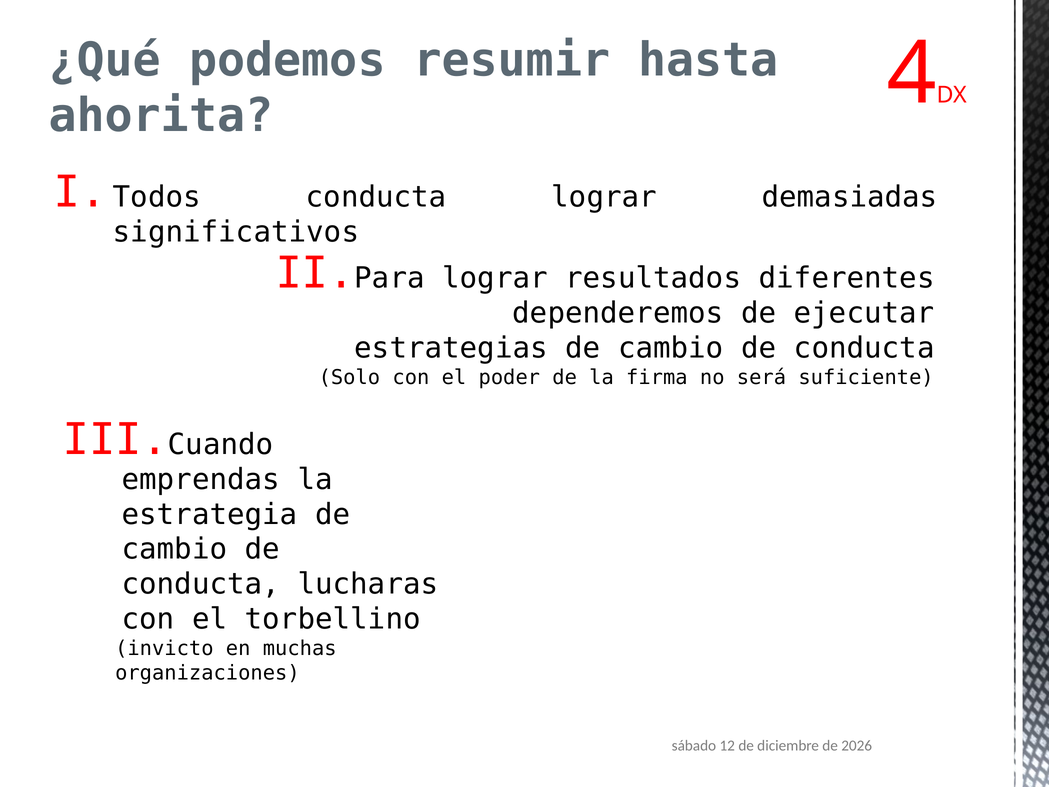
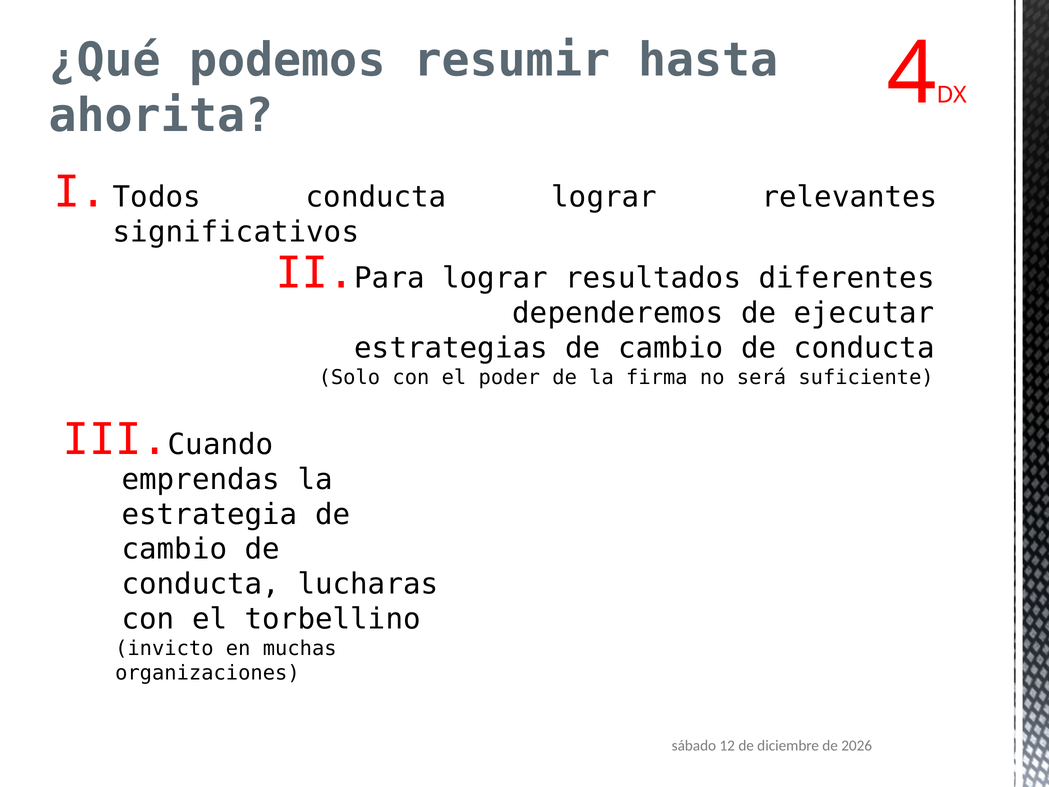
demasiadas: demasiadas -> relevantes
